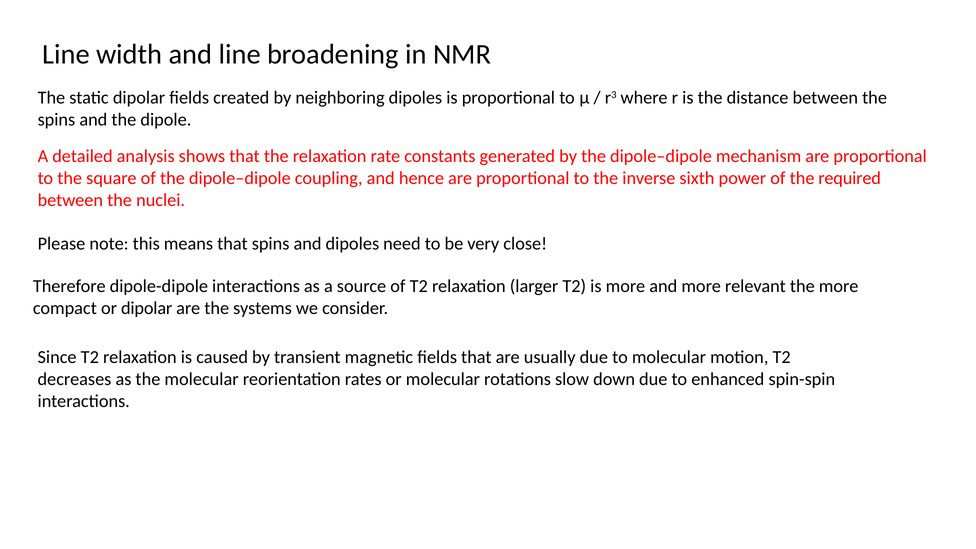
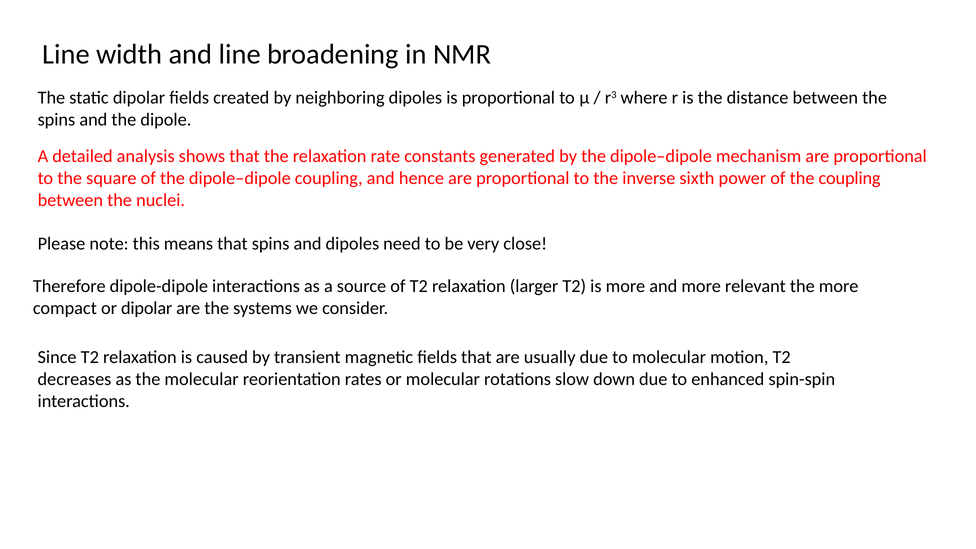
the required: required -> coupling
